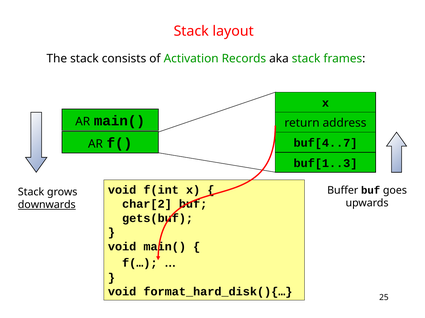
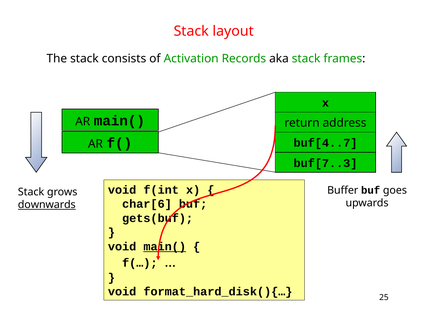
buf[1..3: buf[1..3 -> buf[7..3
char[2: char[2 -> char[6
main( at (165, 247) underline: none -> present
